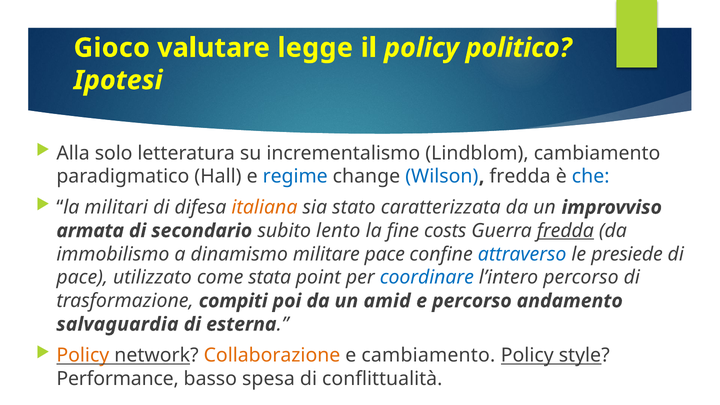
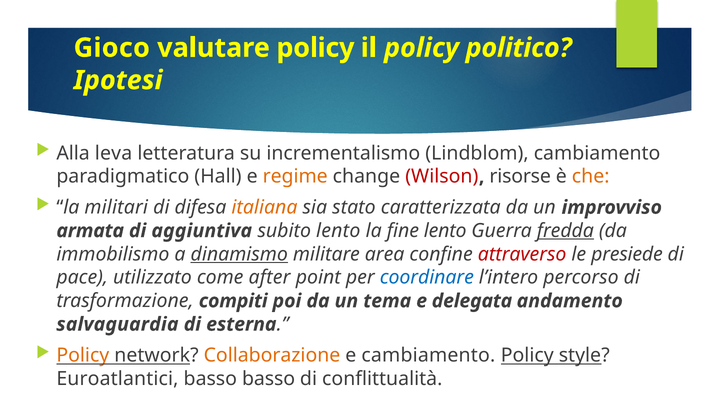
valutare legge: legge -> policy
solo: solo -> leva
regime colour: blue -> orange
Wilson colour: blue -> red
fredda at (520, 176): fredda -> risorse
che colour: blue -> orange
secondario: secondario -> aggiuntiva
fine costs: costs -> lento
dinamismo underline: none -> present
militare pace: pace -> area
attraverso colour: blue -> red
stata: stata -> after
amid: amid -> tema
e percorso: percorso -> delegata
Performance: Performance -> Euroatlantici
basso spesa: spesa -> basso
